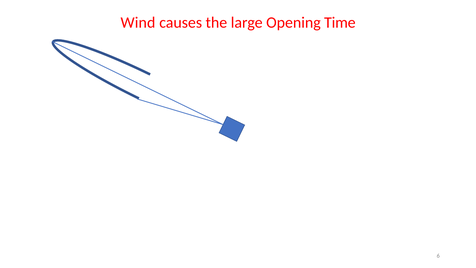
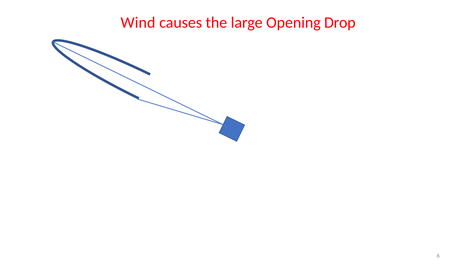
Time: Time -> Drop
